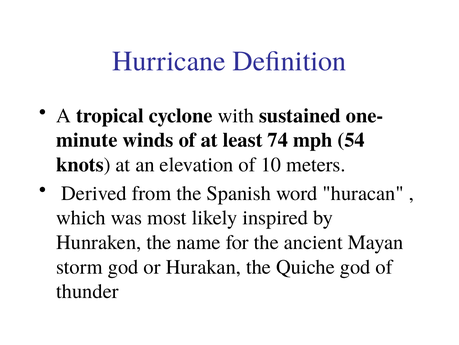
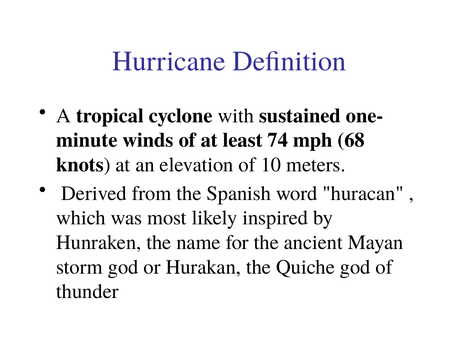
54: 54 -> 68
